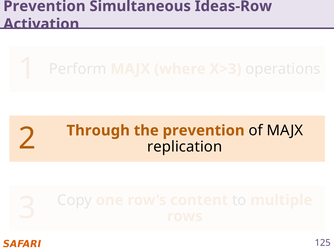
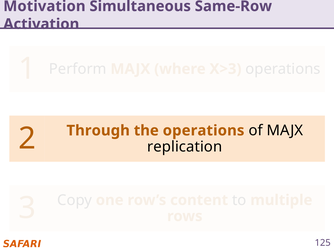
Prevention at (44, 6): Prevention -> Motivation
Ideas-Row: Ideas-Row -> Same-Row
the prevention: prevention -> operations
